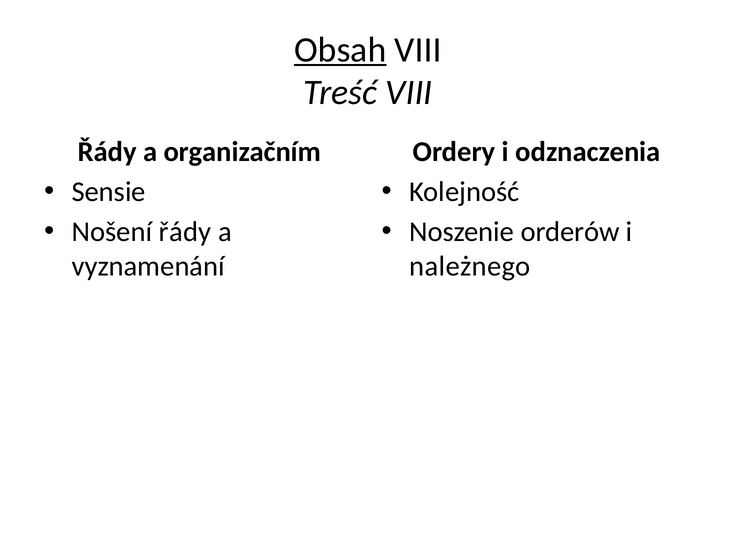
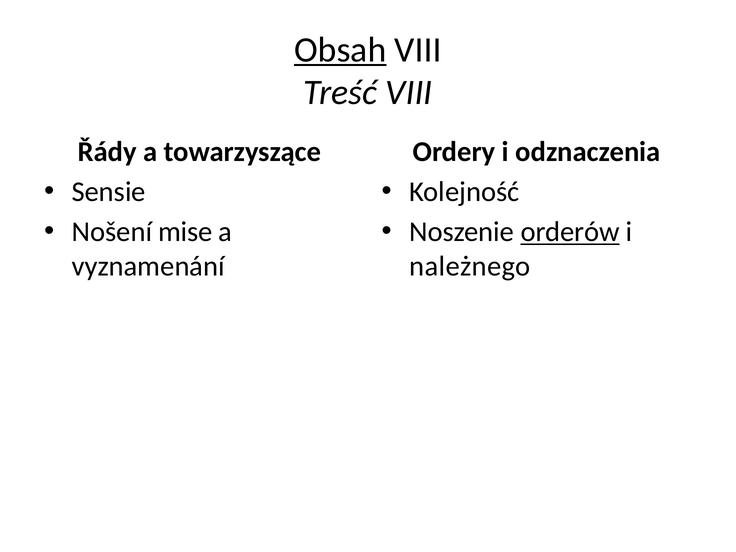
organizačním: organizačním -> towarzyszące
Nošení řády: řády -> mise
orderów underline: none -> present
